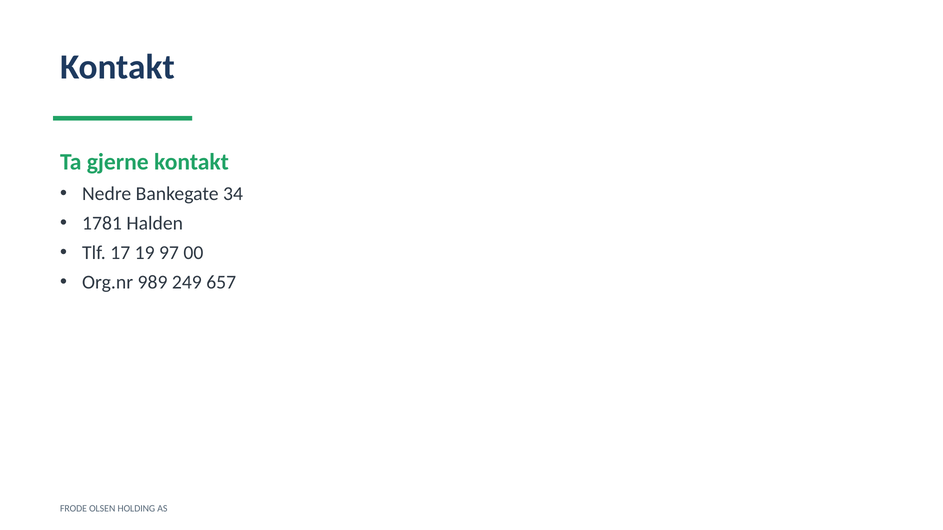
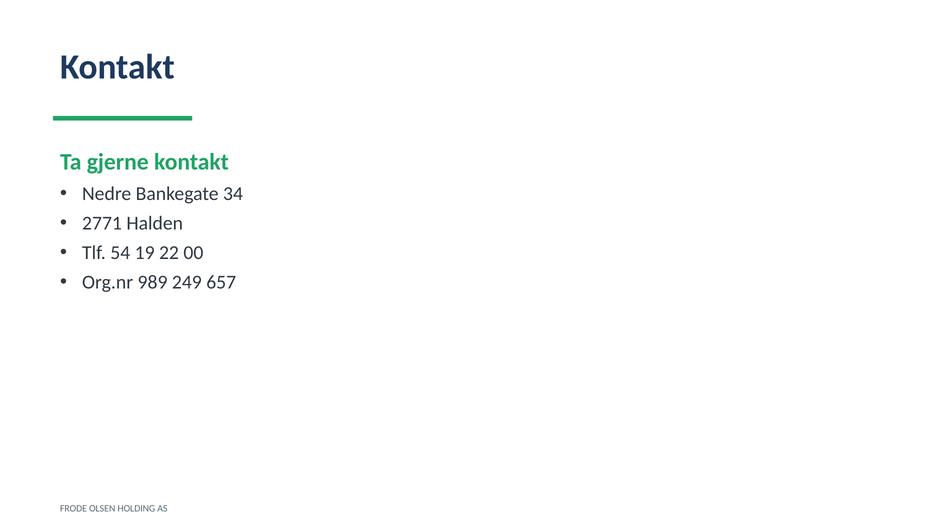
1781: 1781 -> 2771
17: 17 -> 54
97: 97 -> 22
